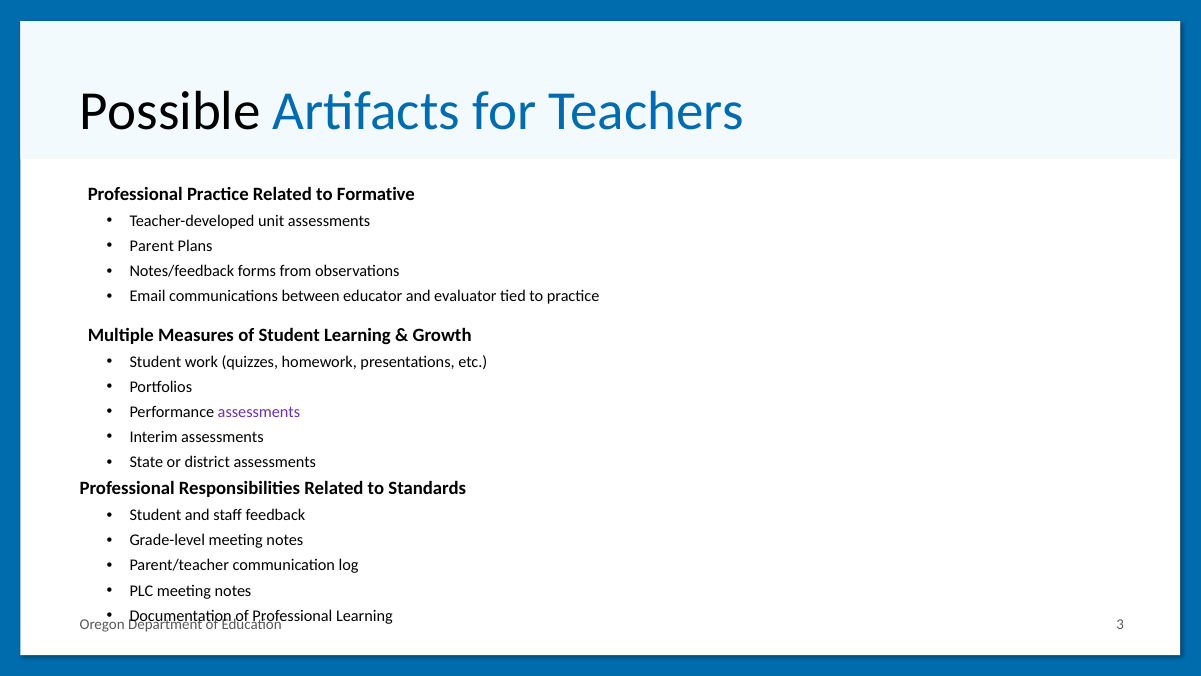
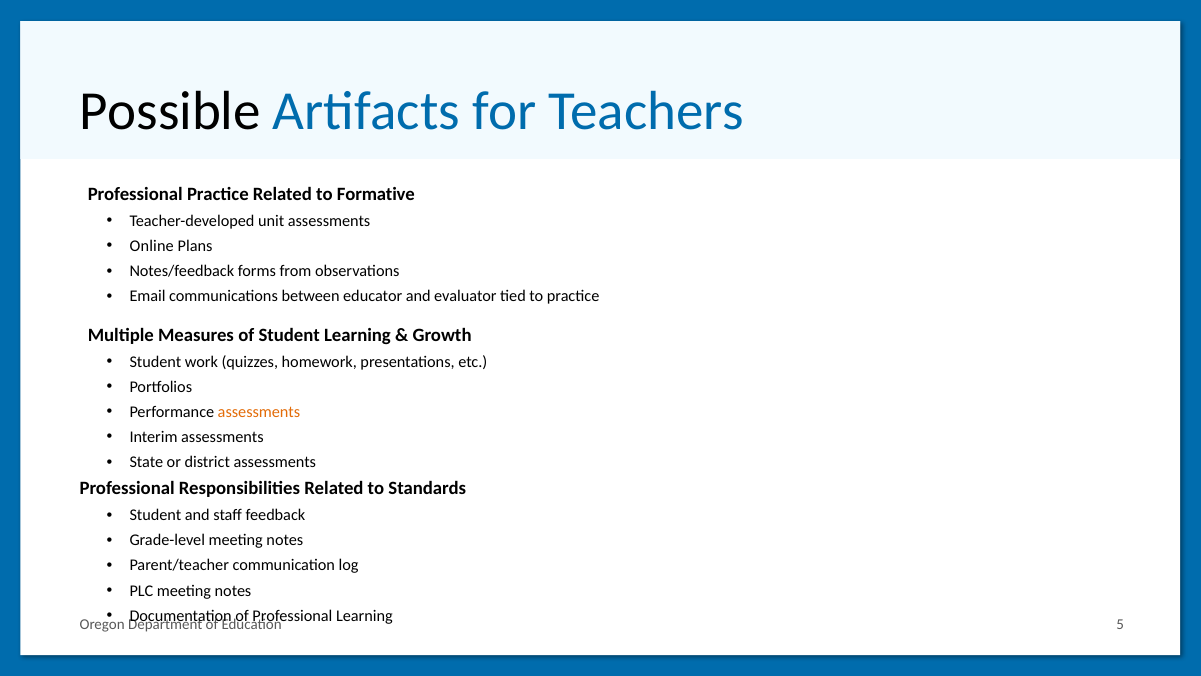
Parent: Parent -> Online
assessments at (259, 412) colour: purple -> orange
3: 3 -> 5
